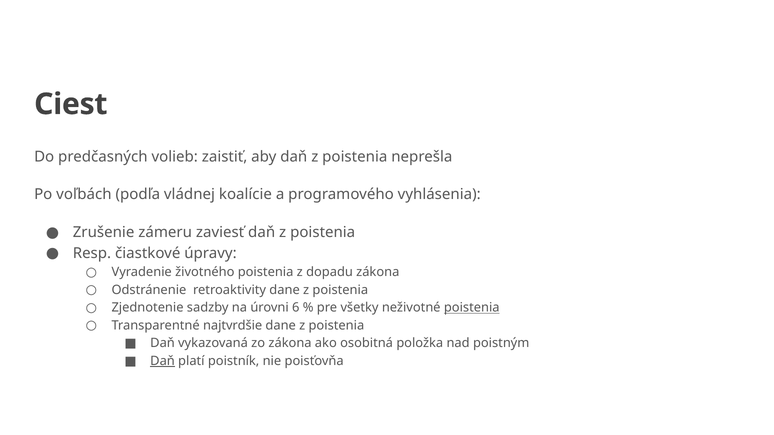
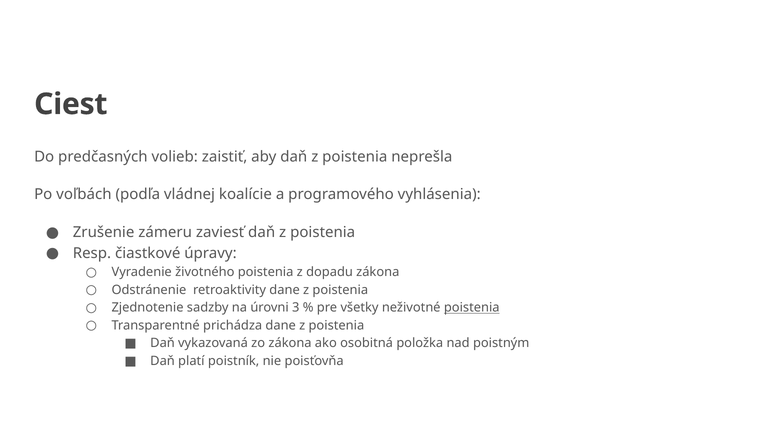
6: 6 -> 3
najtvrdšie: najtvrdšie -> prichádza
Daň at (163, 361) underline: present -> none
